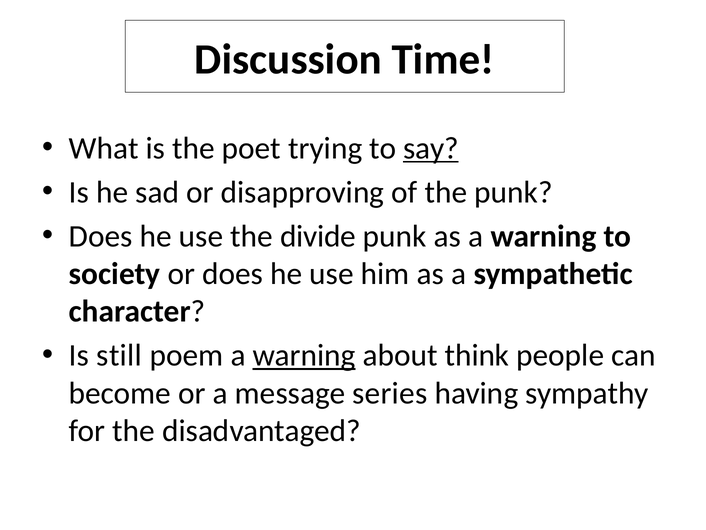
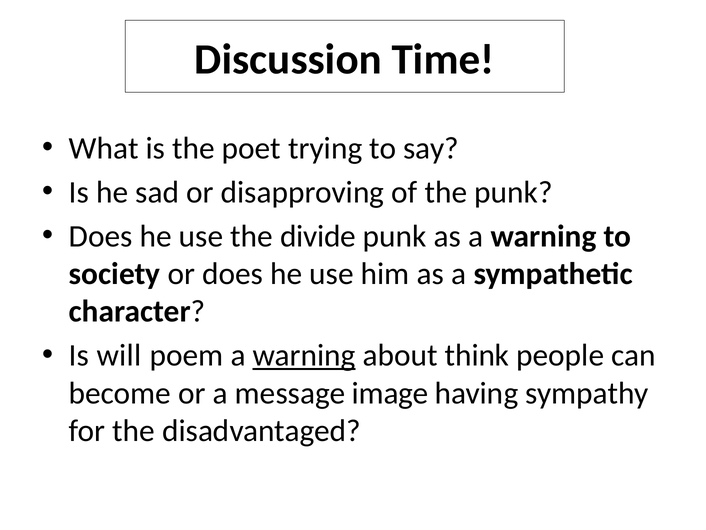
say underline: present -> none
still: still -> will
series: series -> image
